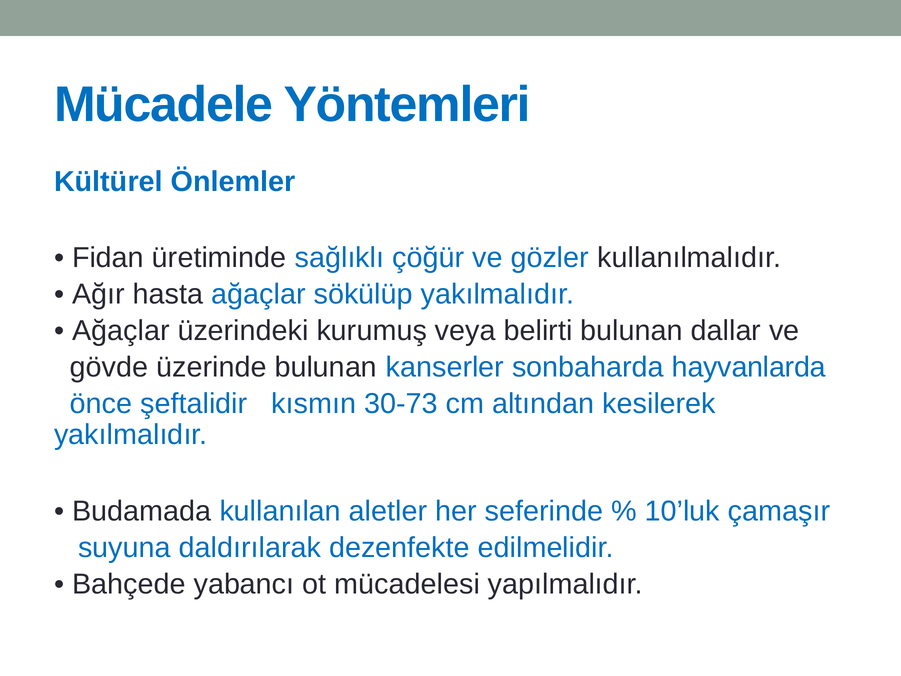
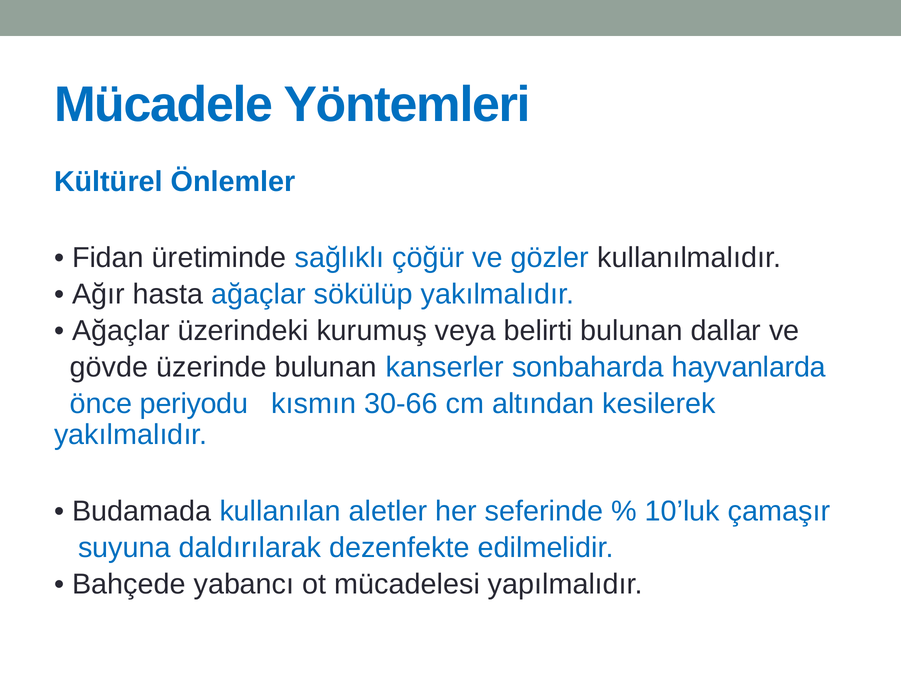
şeftalidir: şeftalidir -> periyodu
30-73: 30-73 -> 30-66
